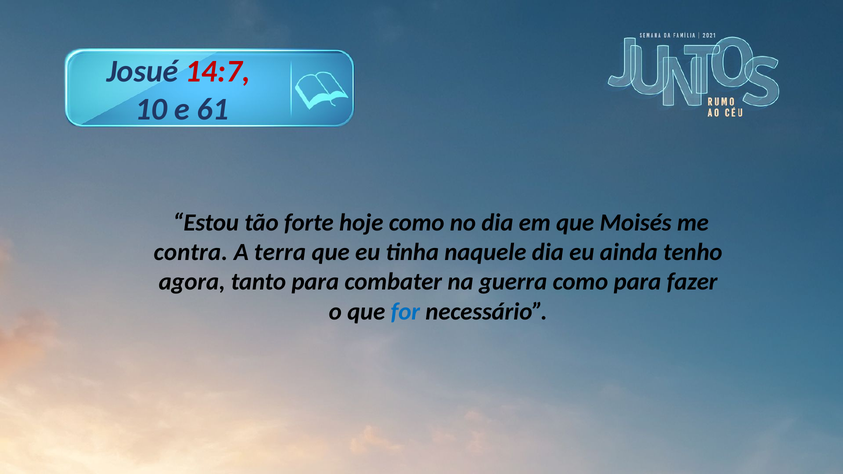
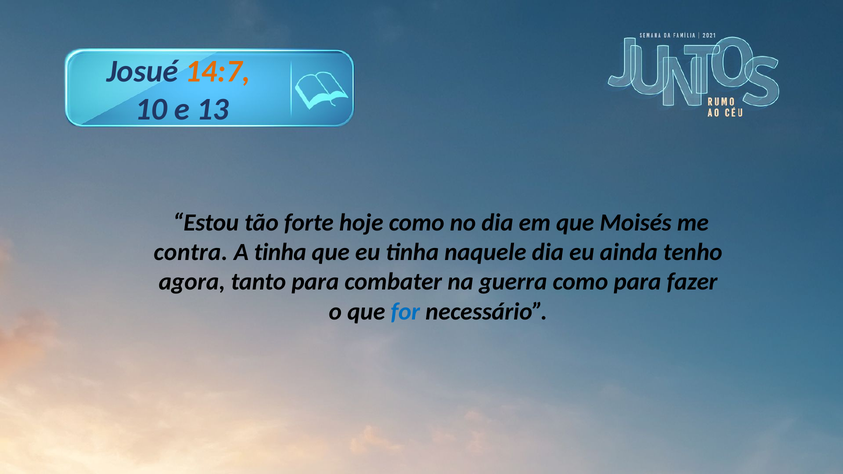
14:7 colour: red -> orange
61: 61 -> 13
A terra: terra -> tinha
